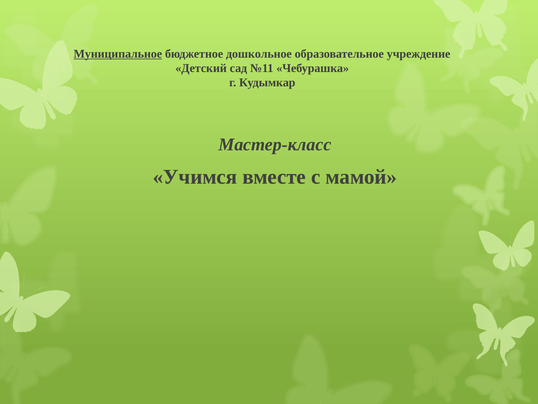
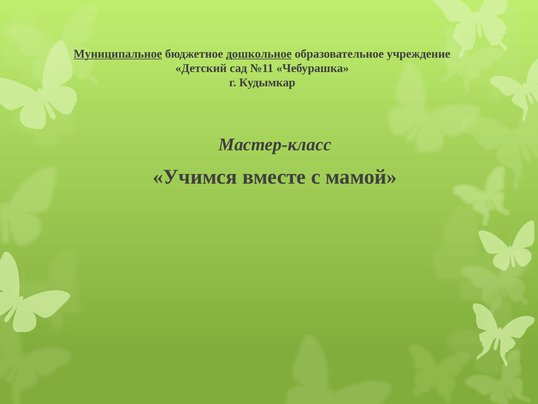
дошкольное underline: none -> present
